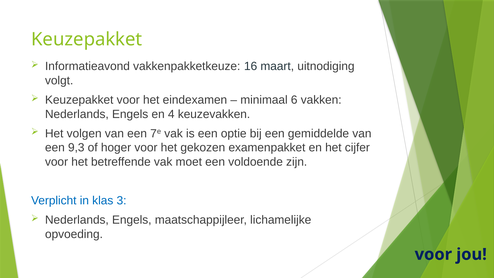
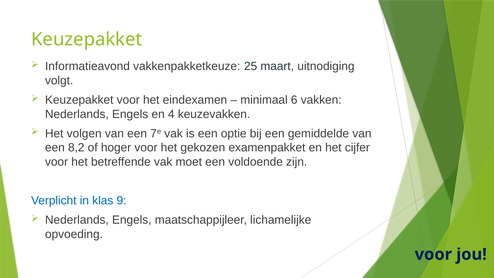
16: 16 -> 25
9,3: 9,3 -> 8,2
3: 3 -> 9
